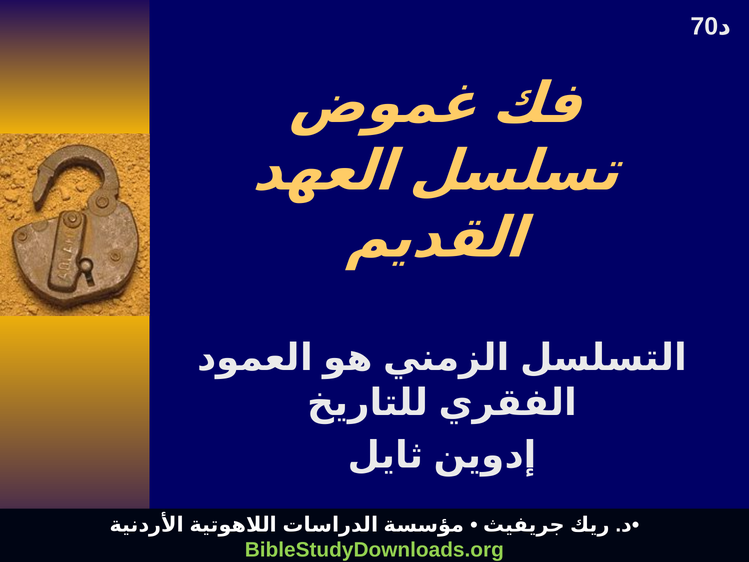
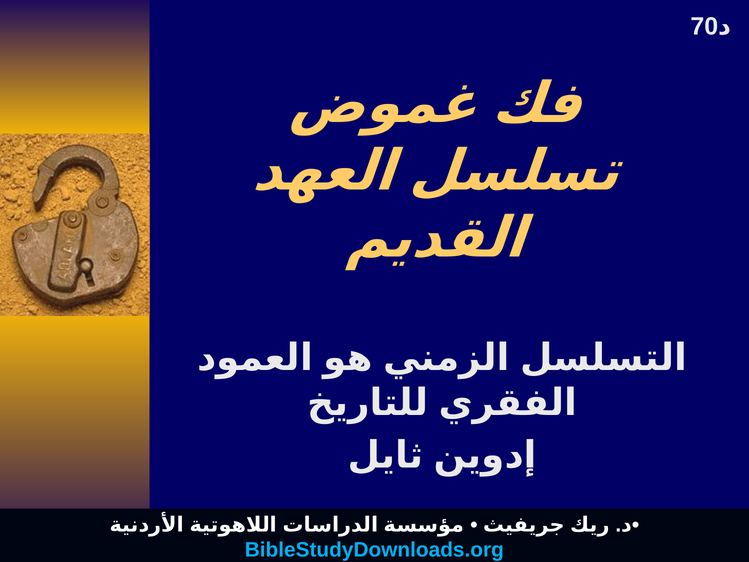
BibleStudyDownloads.org colour: light green -> light blue
